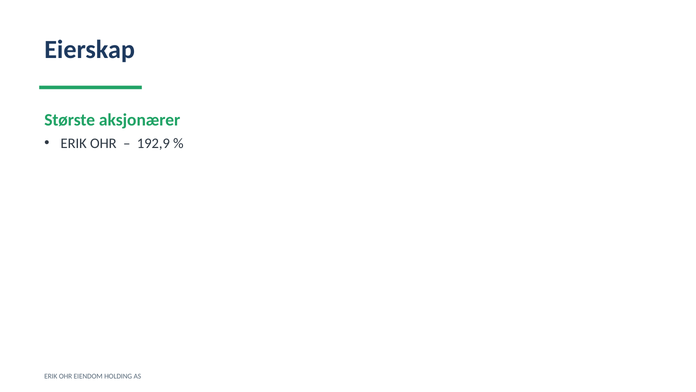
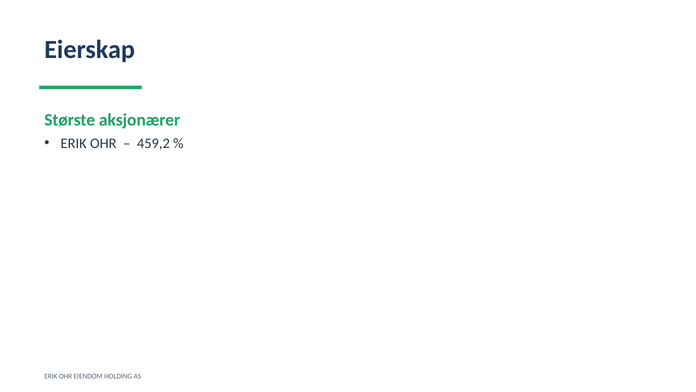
192,9: 192,9 -> 459,2
